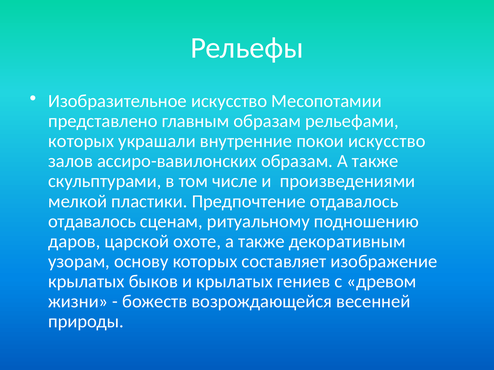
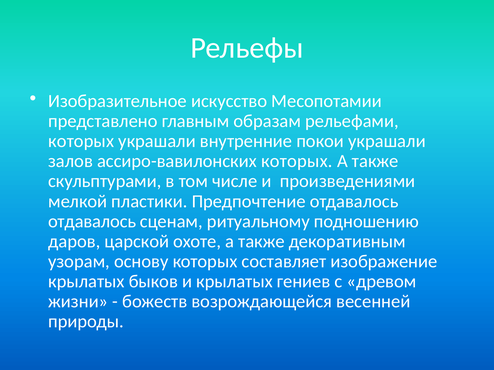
покои искусство: искусство -> украшали
ассиро-вавилонских образам: образам -> которых
